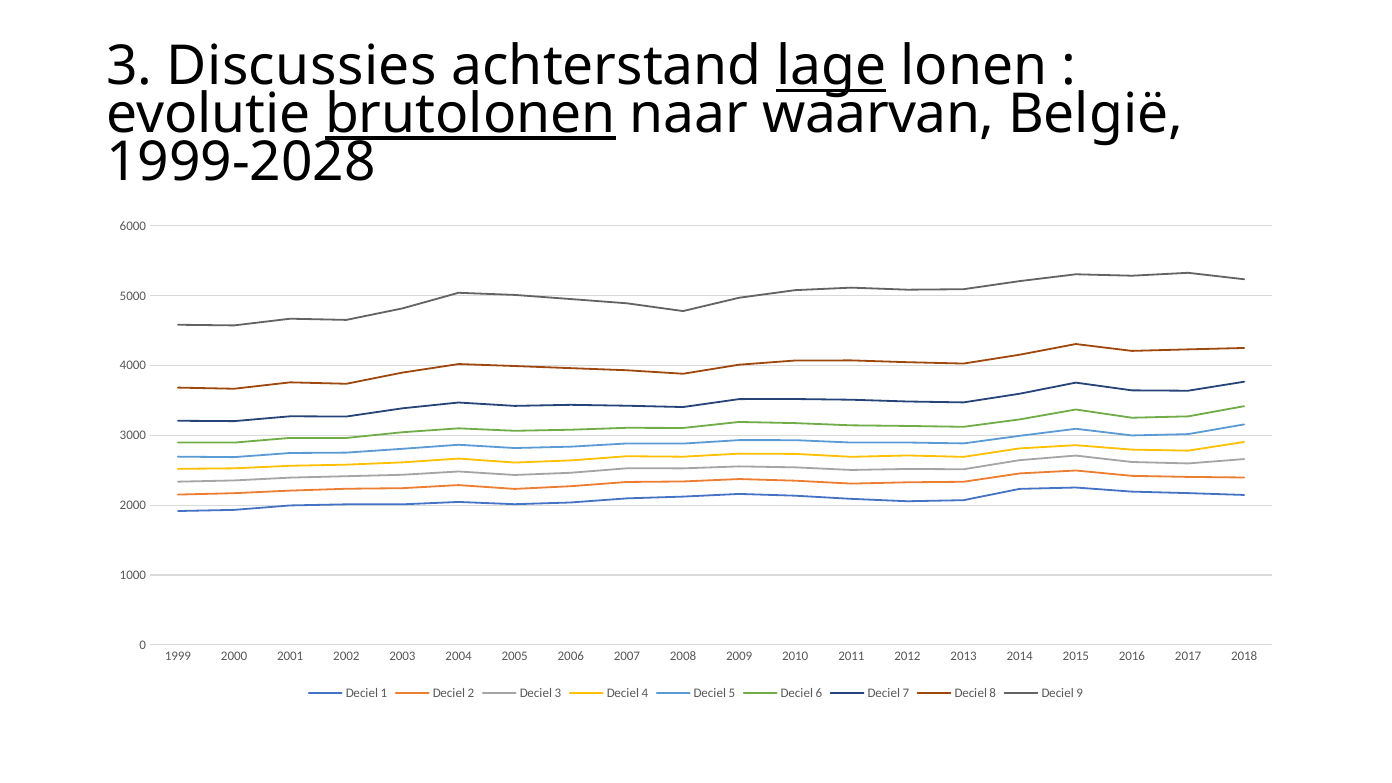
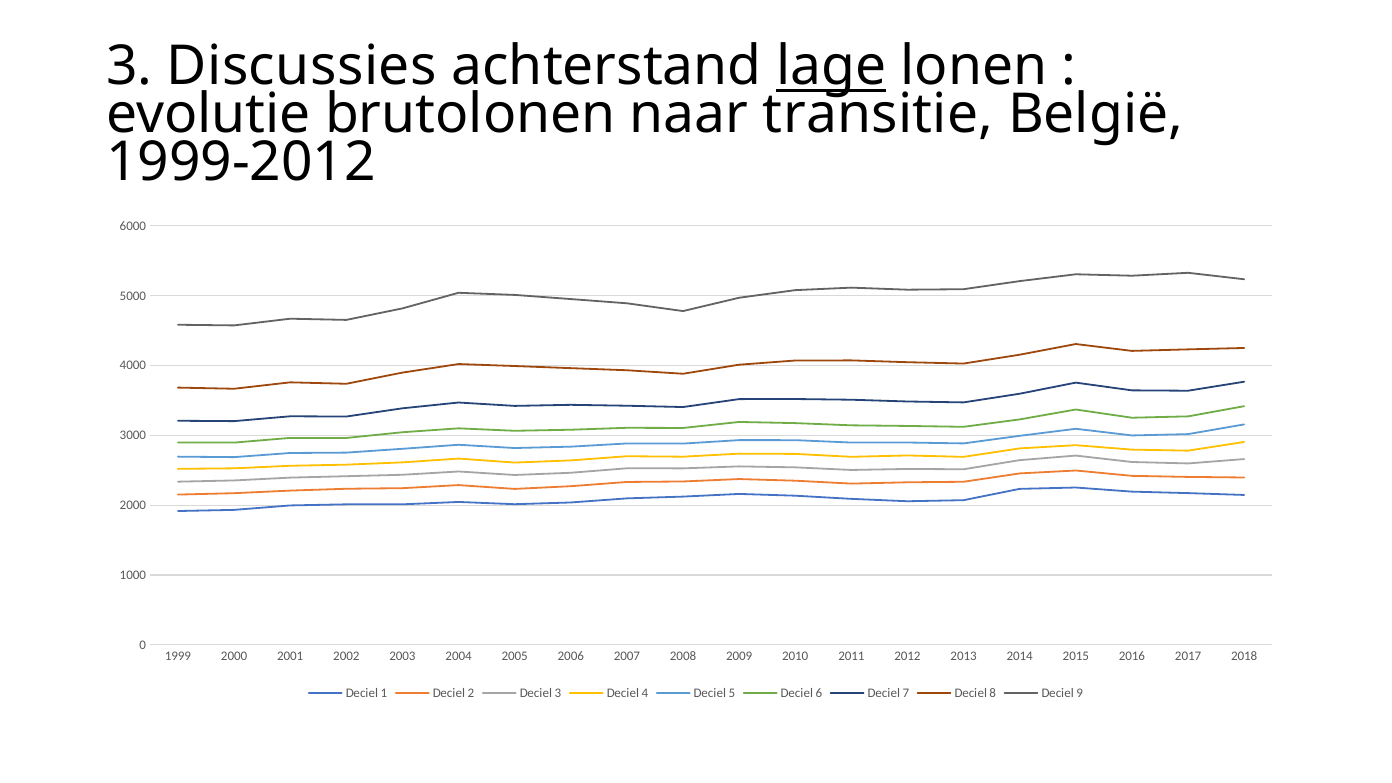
brutolonen underline: present -> none
waarvan: waarvan -> transitie
1999-2028: 1999-2028 -> 1999-2012
